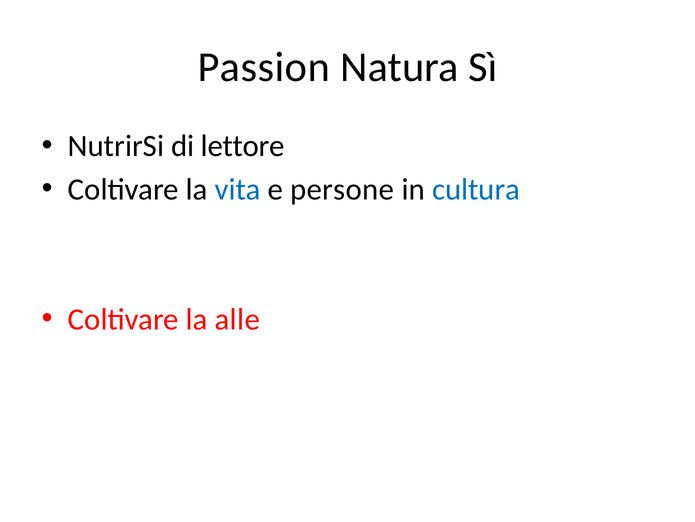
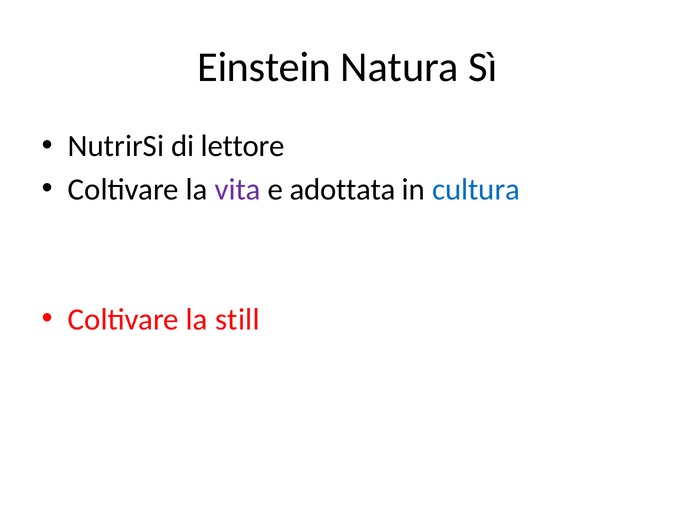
Passion: Passion -> Einstein
vita colour: blue -> purple
persone: persone -> adottata
alle: alle -> still
